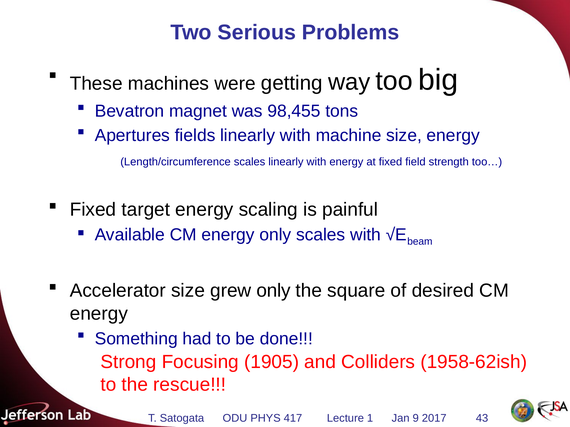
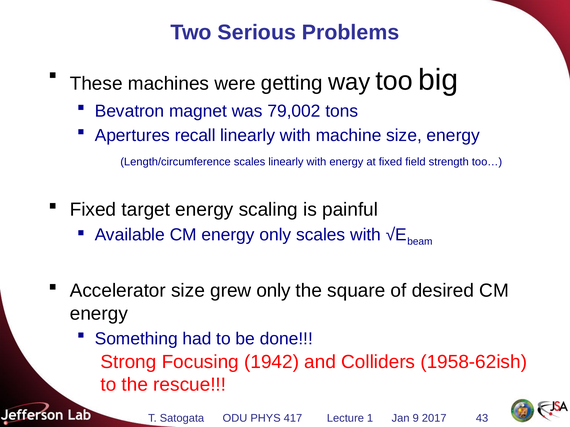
98,455: 98,455 -> 79,002
fields: fields -> recall
1905: 1905 -> 1942
